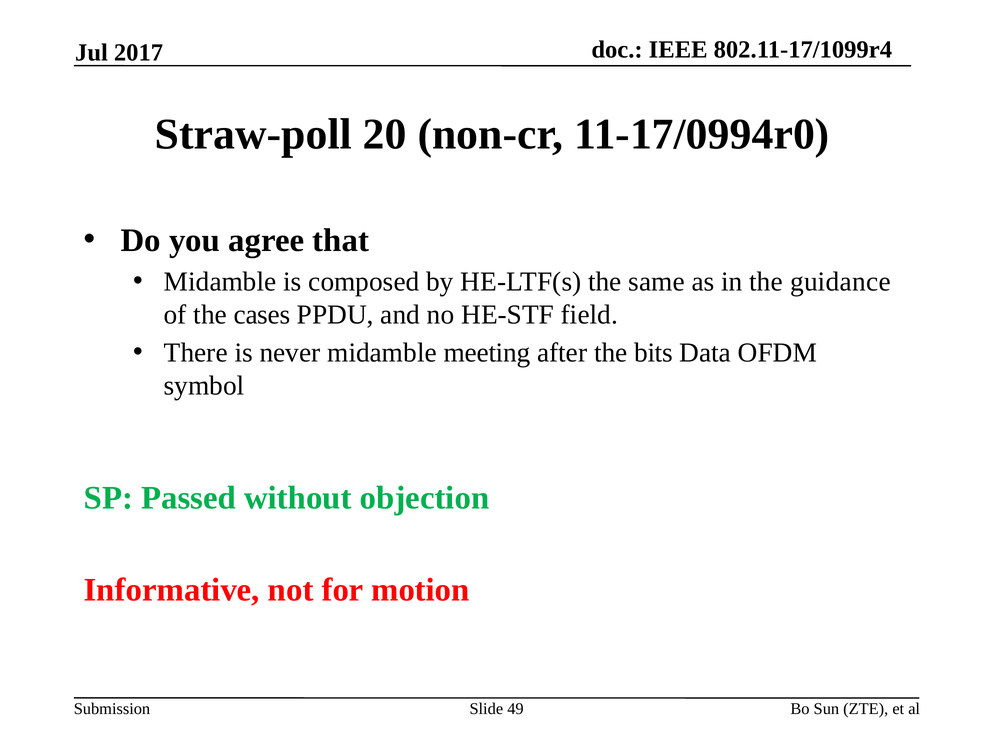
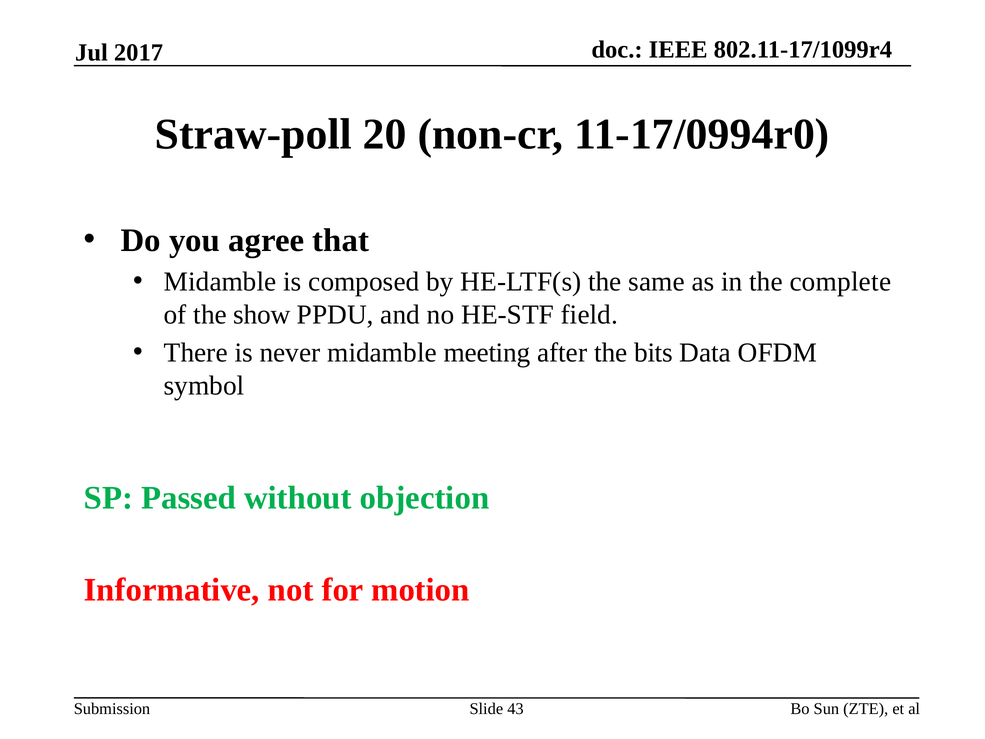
guidance: guidance -> complete
cases: cases -> show
49: 49 -> 43
